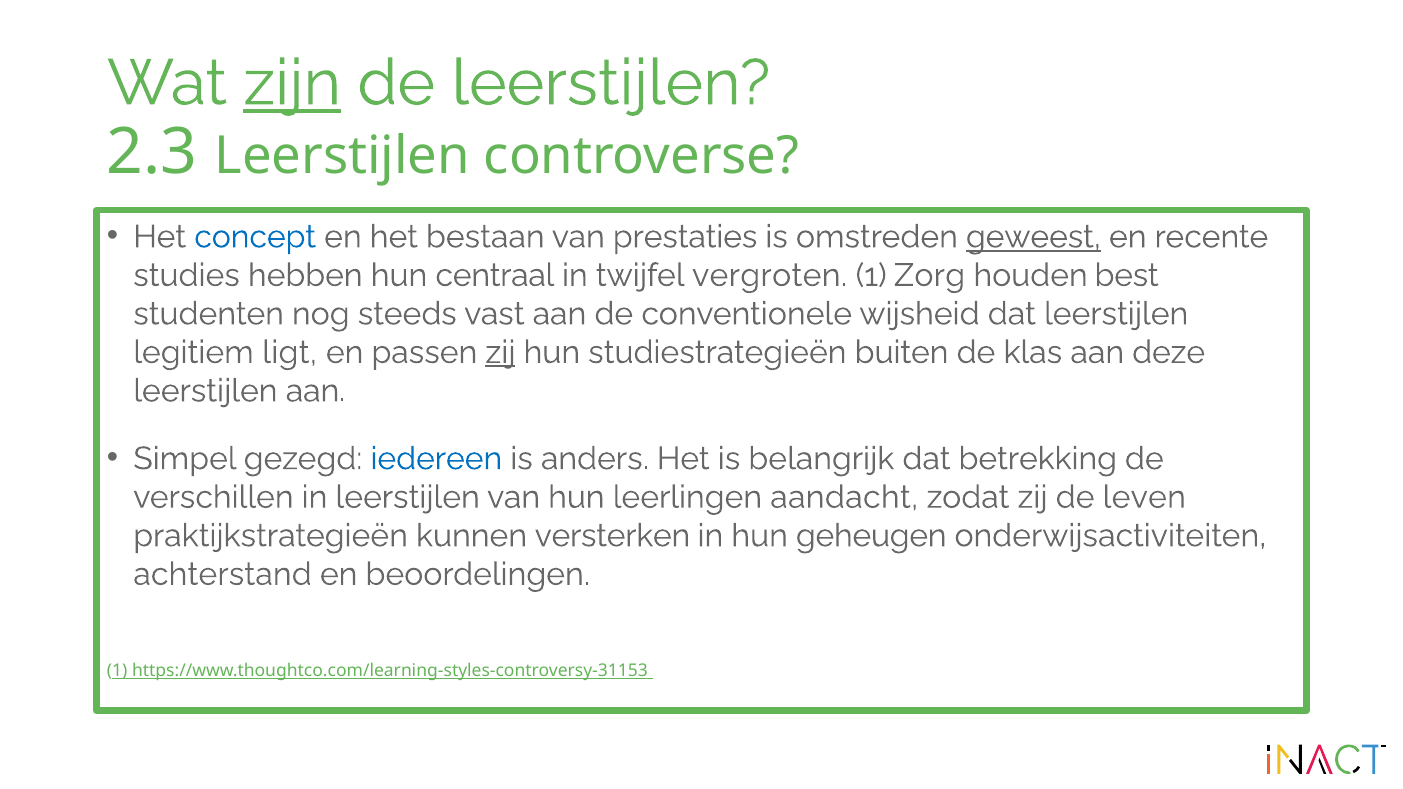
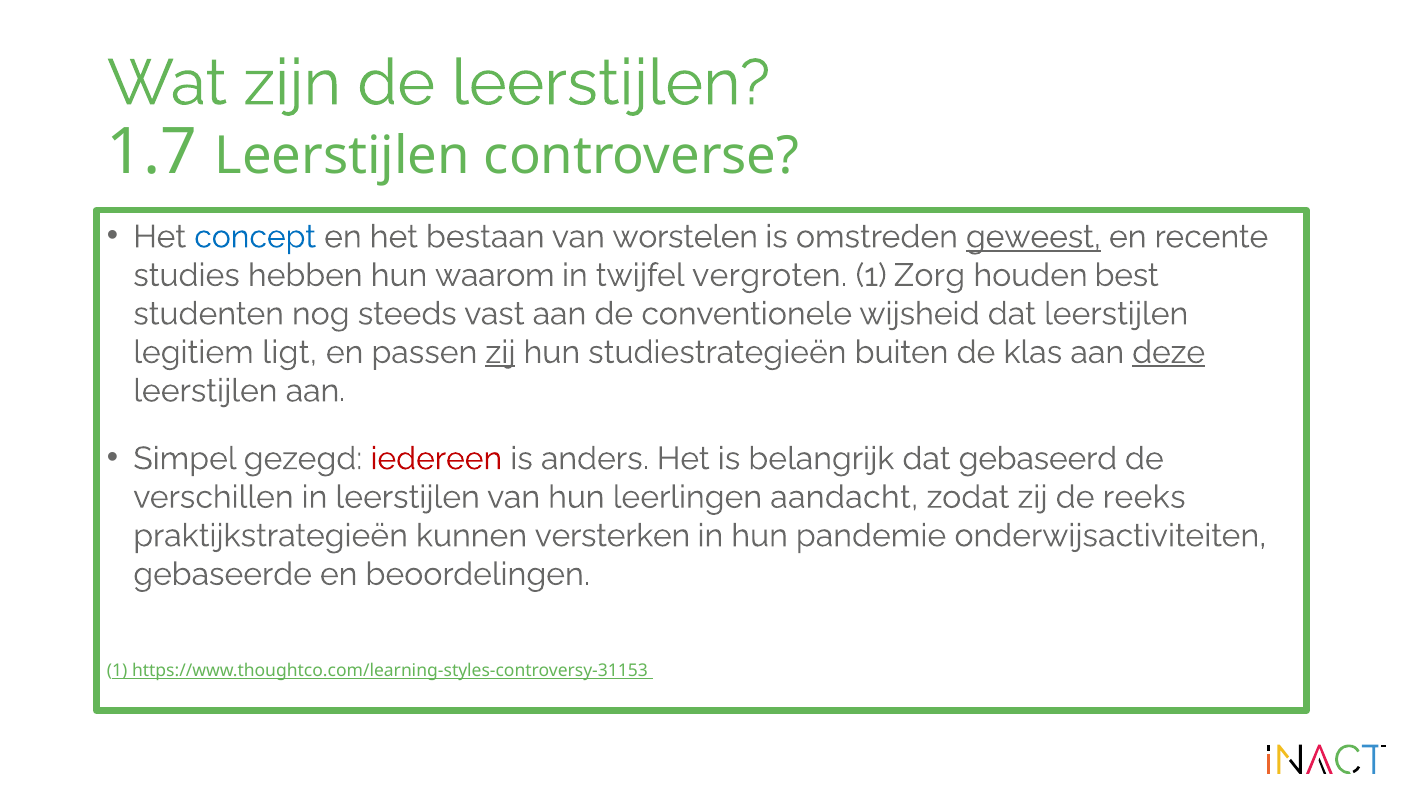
zijn underline: present -> none
2.3: 2.3 -> 1.7
prestaties: prestaties -> worstelen
centraal: centraal -> waarom
deze underline: none -> present
iedereen colour: blue -> red
betrekking: betrekking -> gebaseerd
leven: leven -> reeks
geheugen: geheugen -> pandemie
achterstand: achterstand -> gebaseerde
